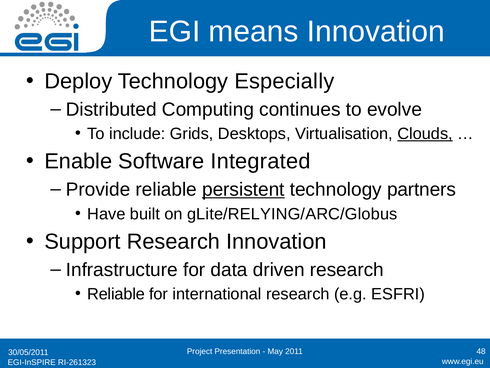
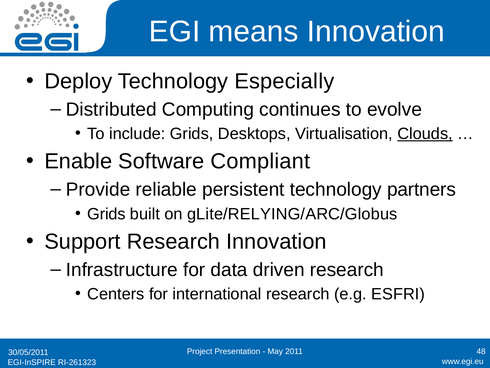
Integrated: Integrated -> Compliant
persistent underline: present -> none
Have at (106, 214): Have -> Grids
Reliable at (116, 294): Reliable -> Centers
